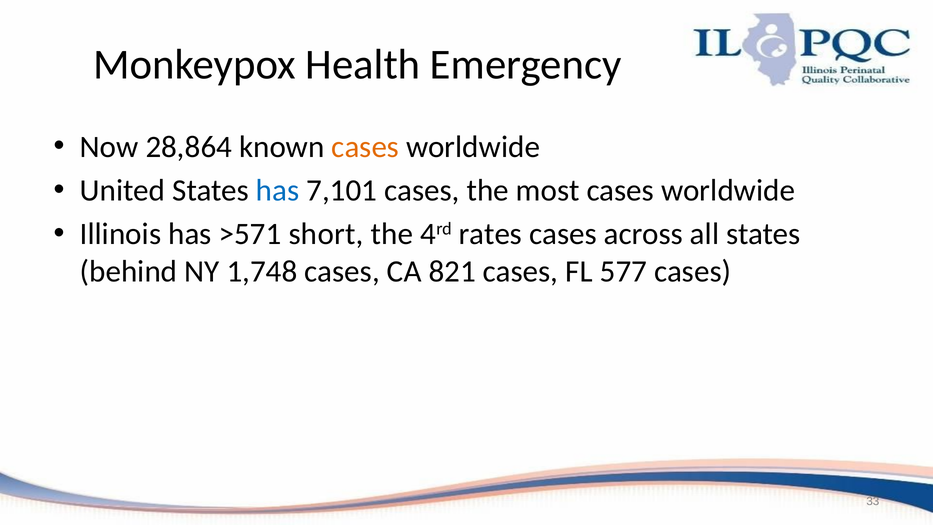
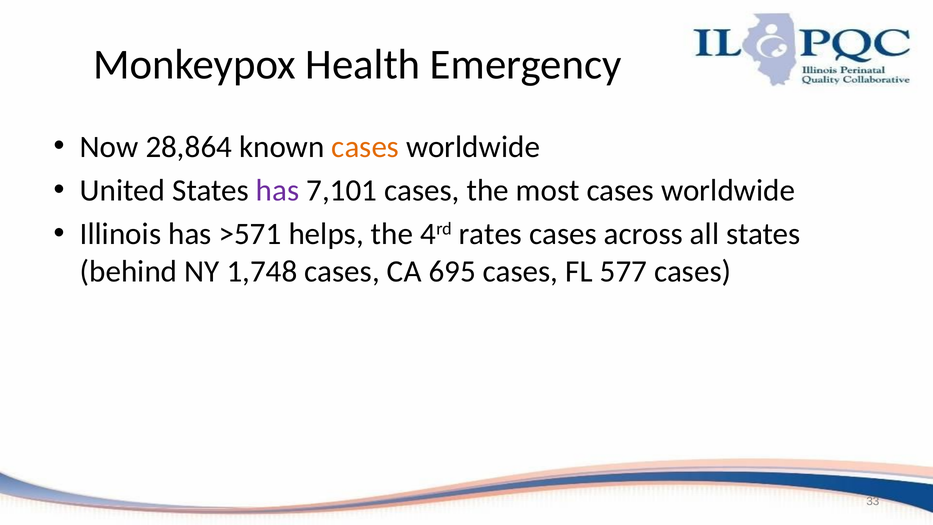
has at (278, 190) colour: blue -> purple
short: short -> helps
821: 821 -> 695
